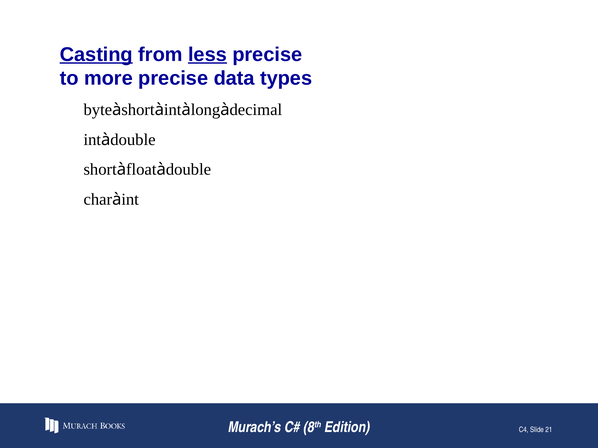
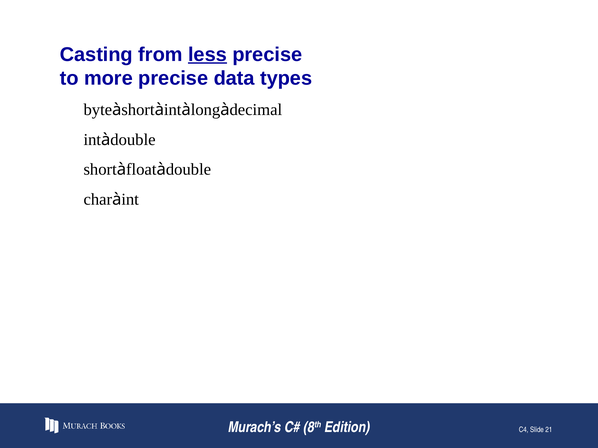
Casting underline: present -> none
